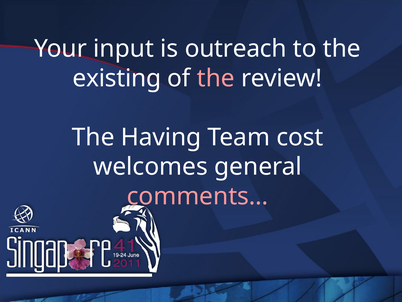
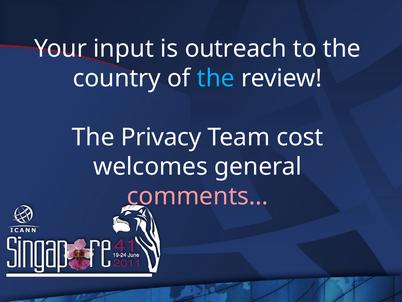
existing: existing -> country
the at (216, 78) colour: pink -> light blue
Having: Having -> Privacy
